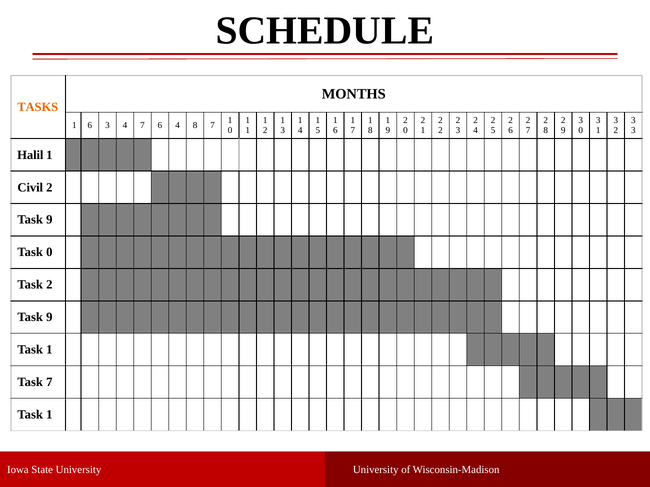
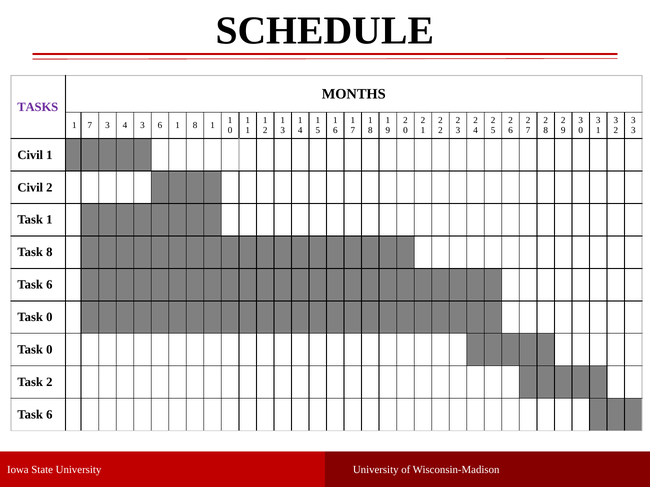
TASKS colour: orange -> purple
6 at (90, 126): 6 -> 7
4 7: 7 -> 3
4 at (178, 126): 4 -> 1
7 at (213, 126): 7 -> 1
Halil at (30, 155): Halil -> Civil
9 at (49, 220): 9 -> 1
Task 0: 0 -> 8
2 at (49, 285): 2 -> 6
9 at (49, 318): 9 -> 0
1 at (49, 350): 1 -> 0
Task 7: 7 -> 2
1 at (49, 415): 1 -> 6
